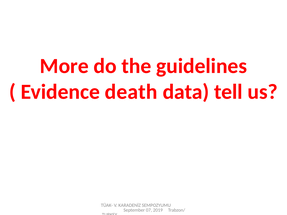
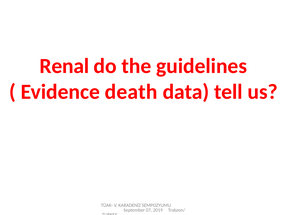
More: More -> Renal
